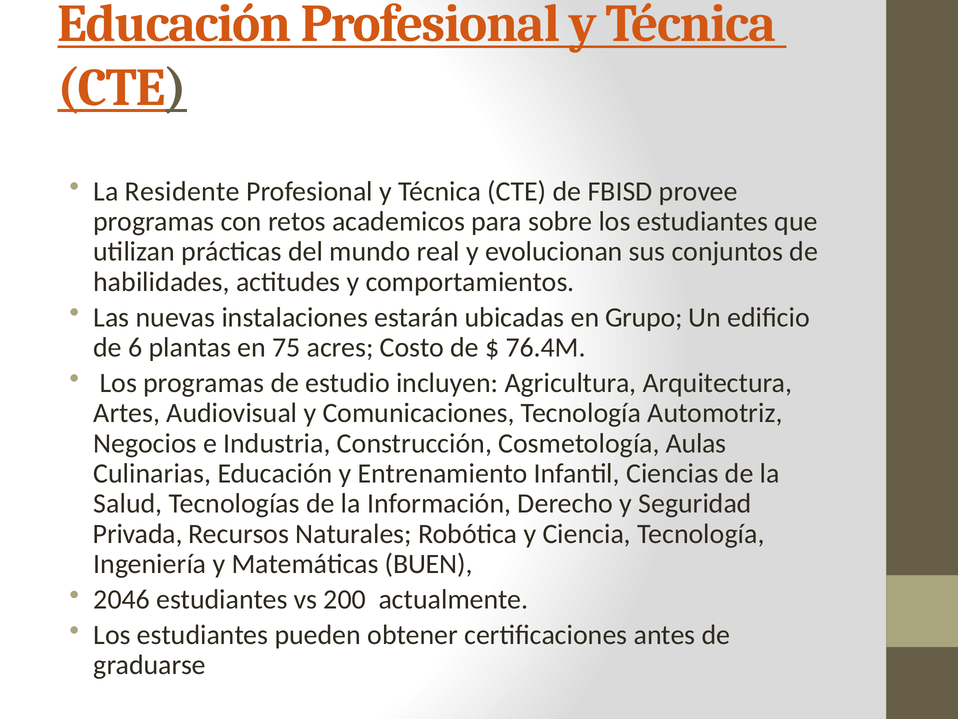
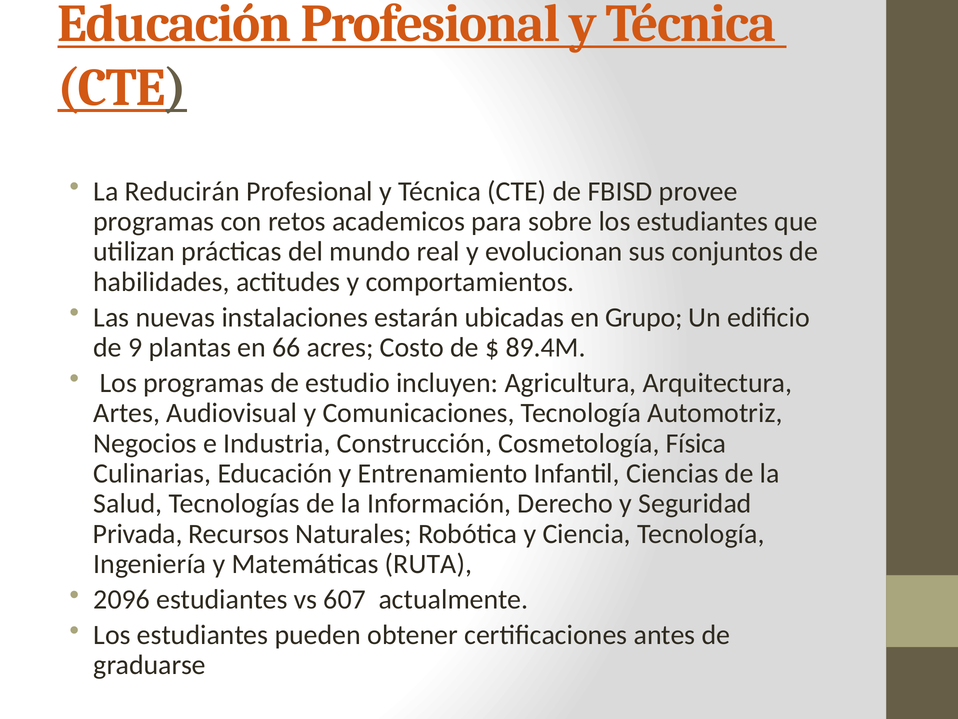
Residente: Residente -> Reducirán
6: 6 -> 9
75: 75 -> 66
76.4M: 76.4M -> 89.4M
Aulas: Aulas -> Física
BUEN: BUEN -> RUTA
2046: 2046 -> 2096
200: 200 -> 607
